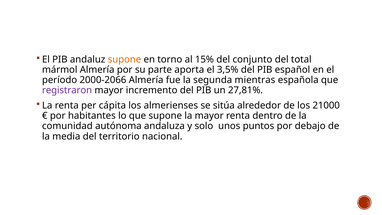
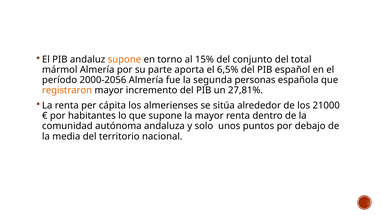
3,5%: 3,5% -> 6,5%
2000-2066: 2000-2066 -> 2000-2056
mientras: mientras -> personas
registraron colour: purple -> orange
